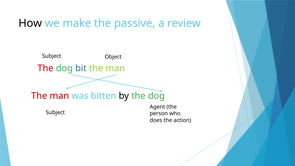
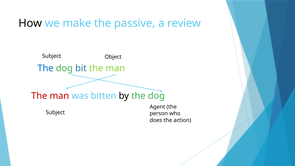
The at (46, 68) colour: red -> blue
